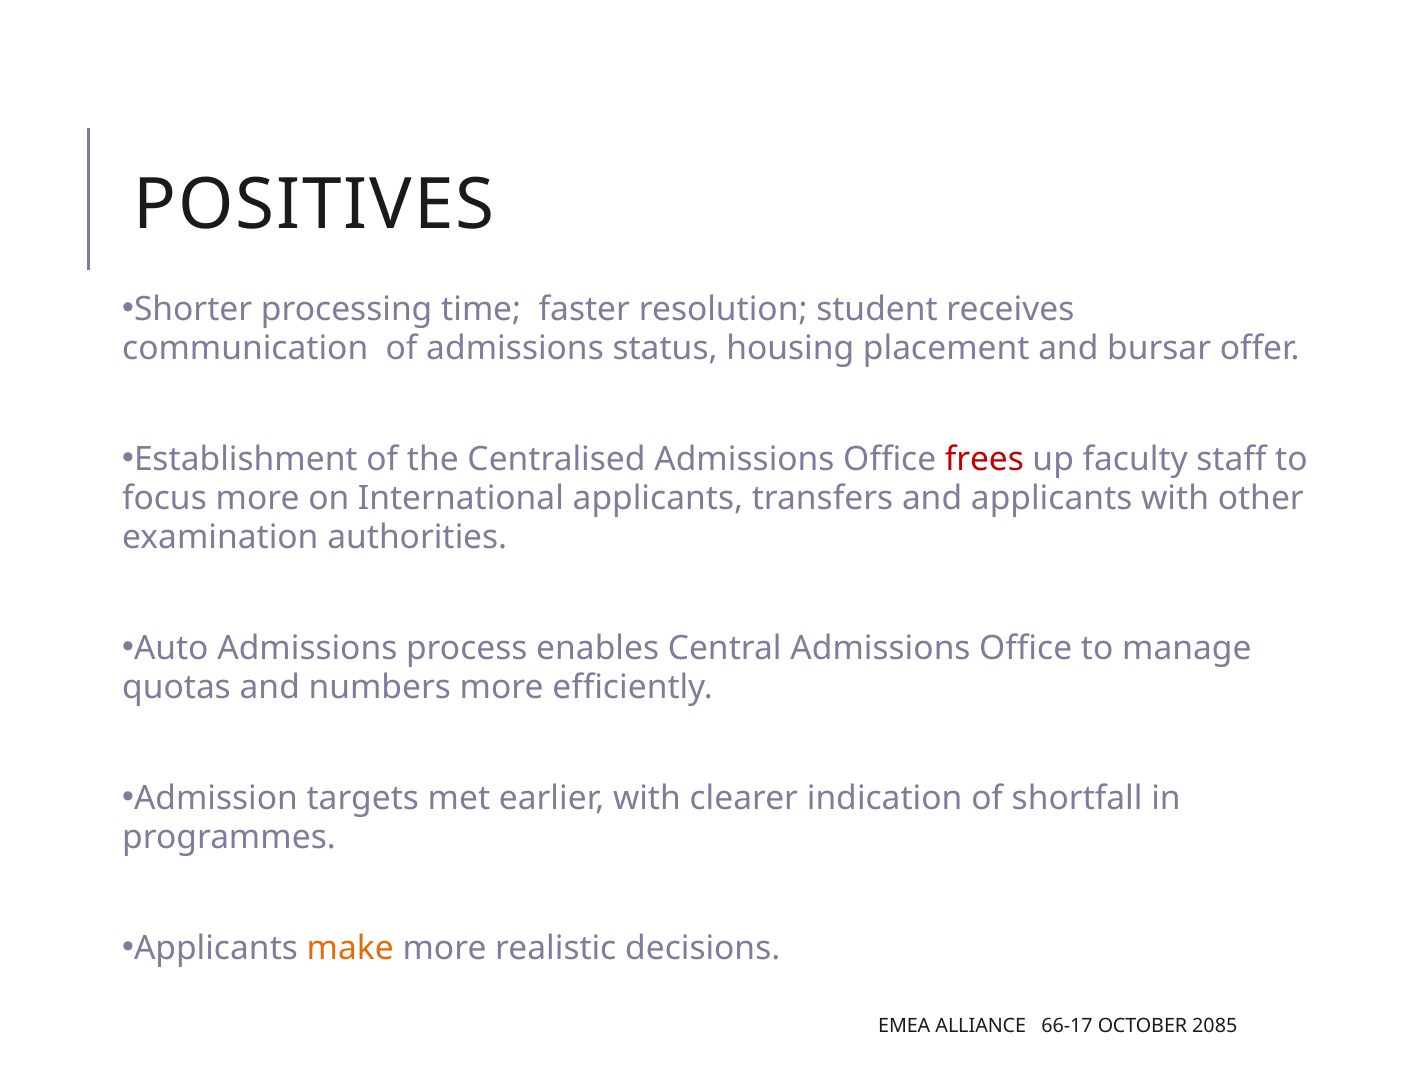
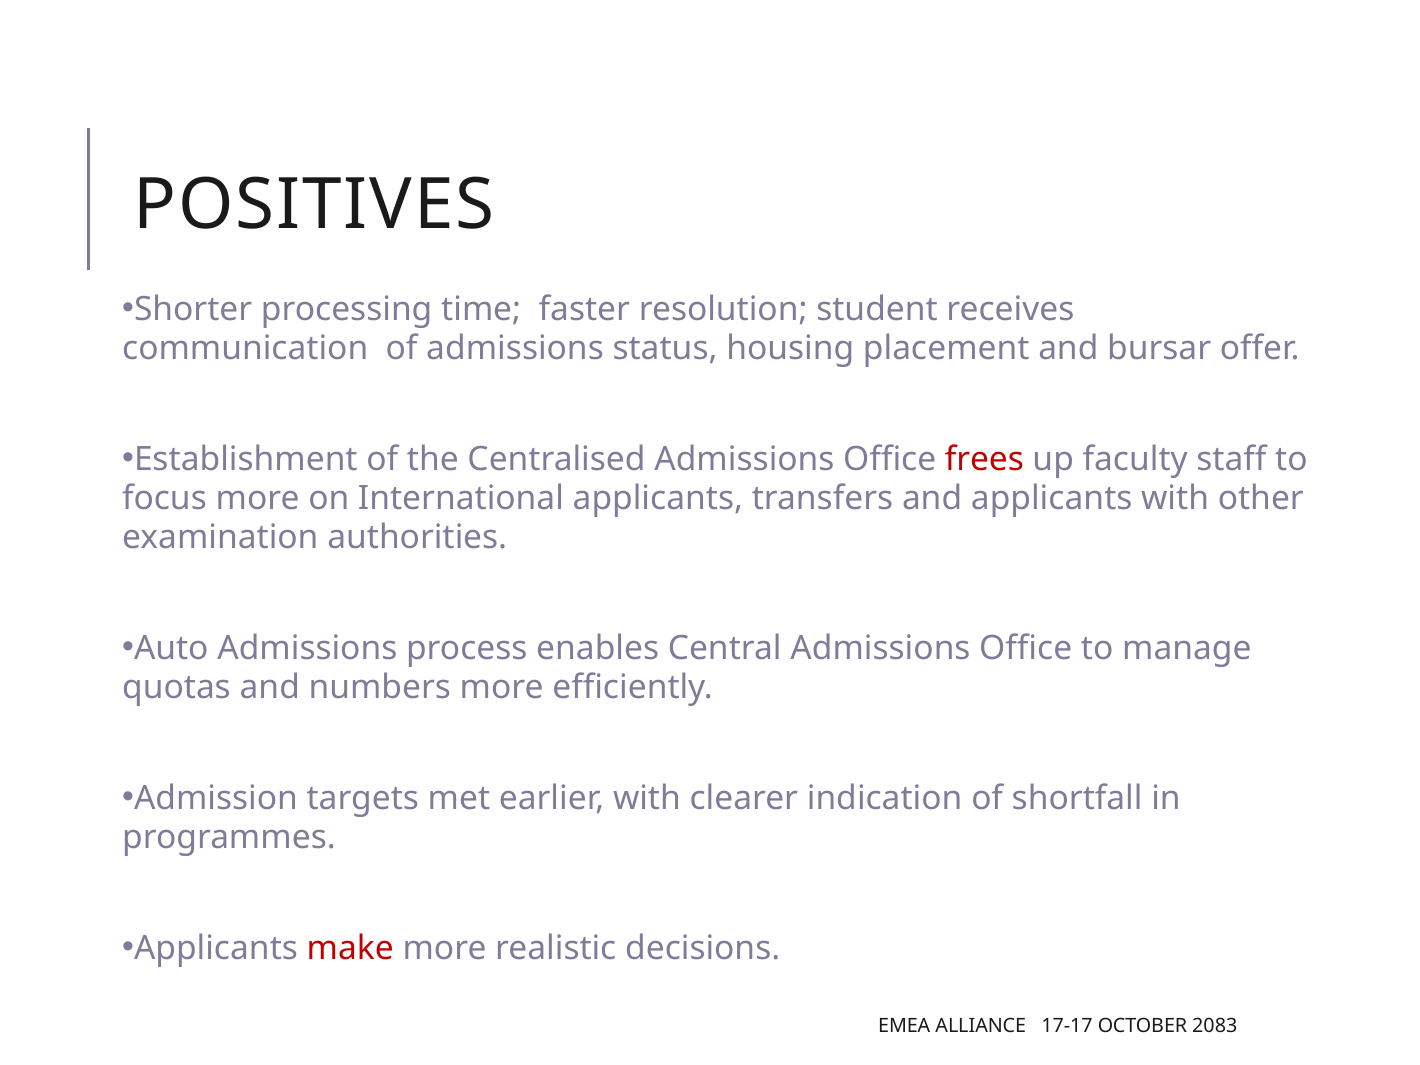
make colour: orange -> red
66-17: 66-17 -> 17-17
2085: 2085 -> 2083
